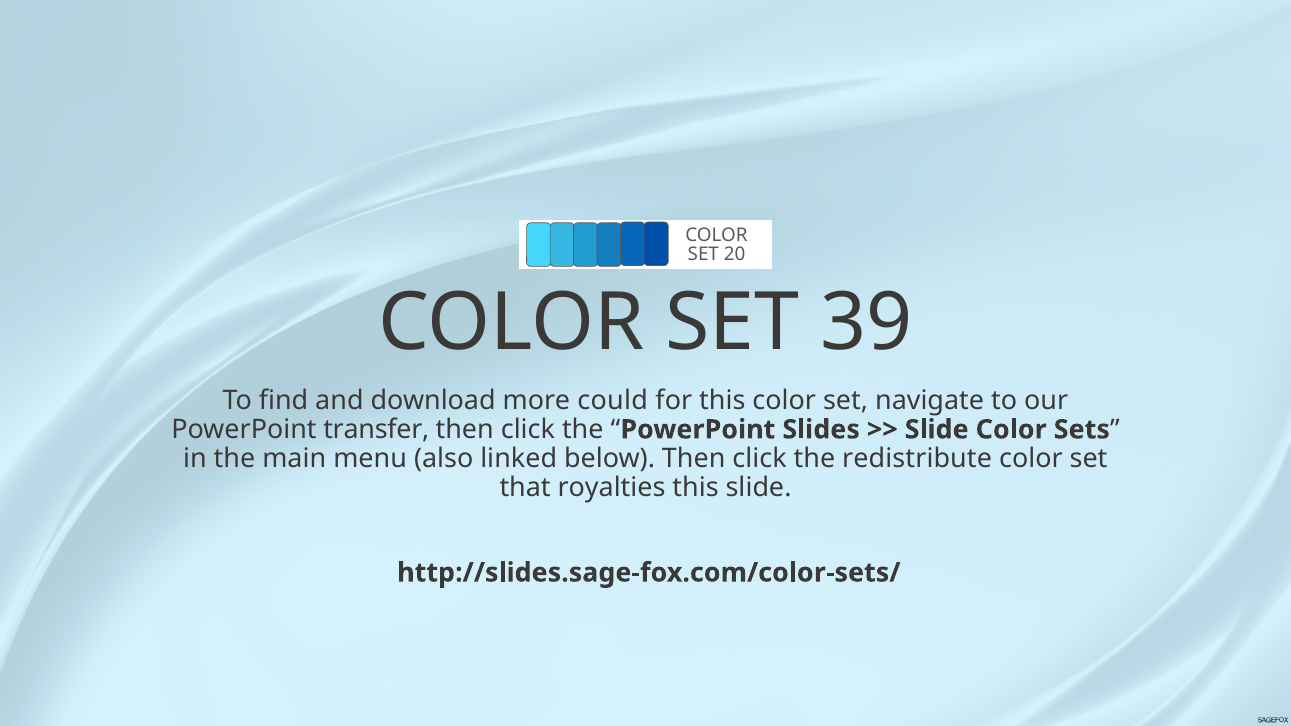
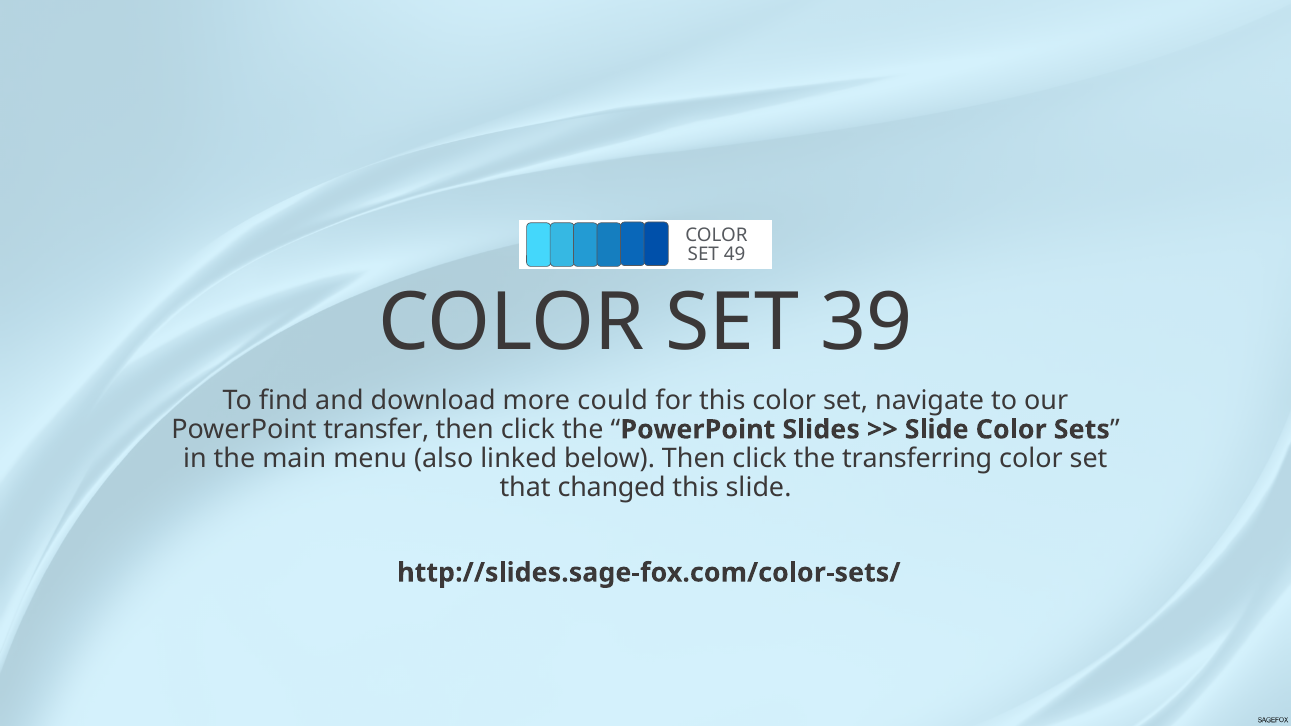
20: 20 -> 49
redistribute: redistribute -> transferring
royalties: royalties -> changed
